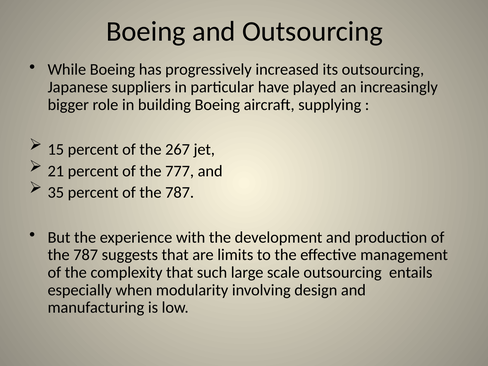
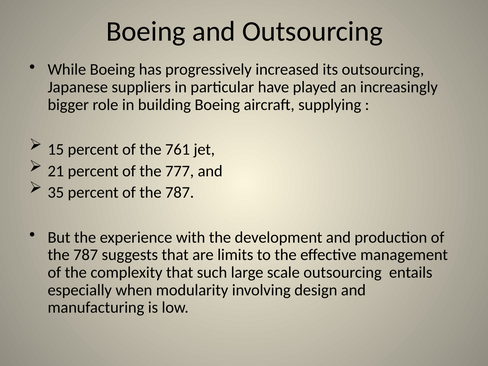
267: 267 -> 761
